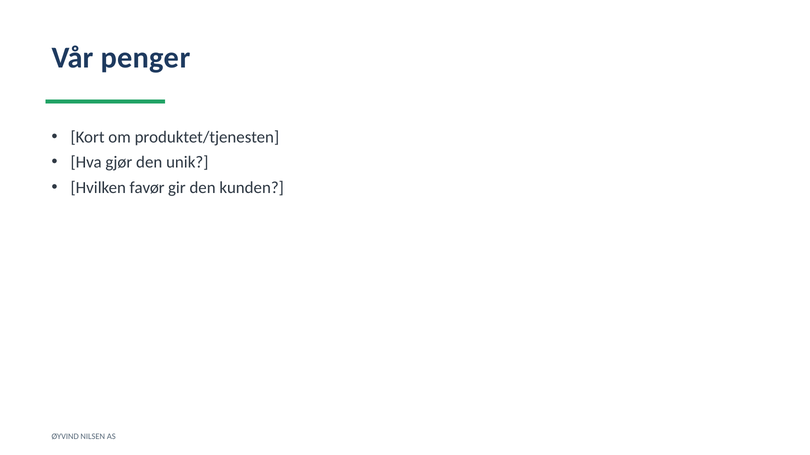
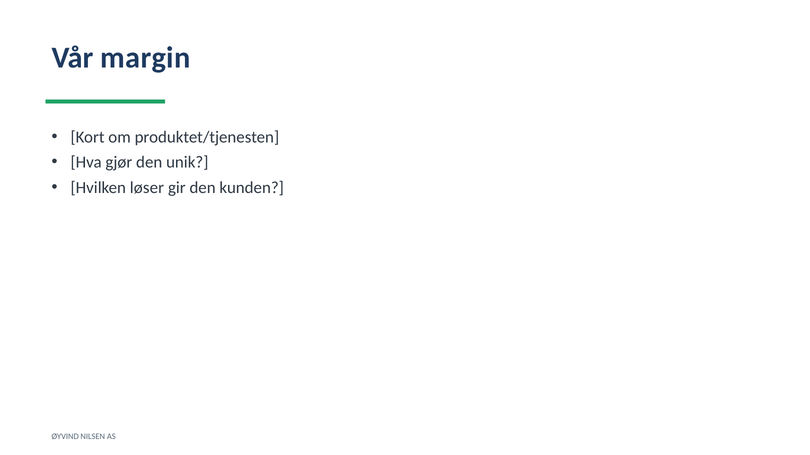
penger: penger -> margin
favør: favør -> løser
